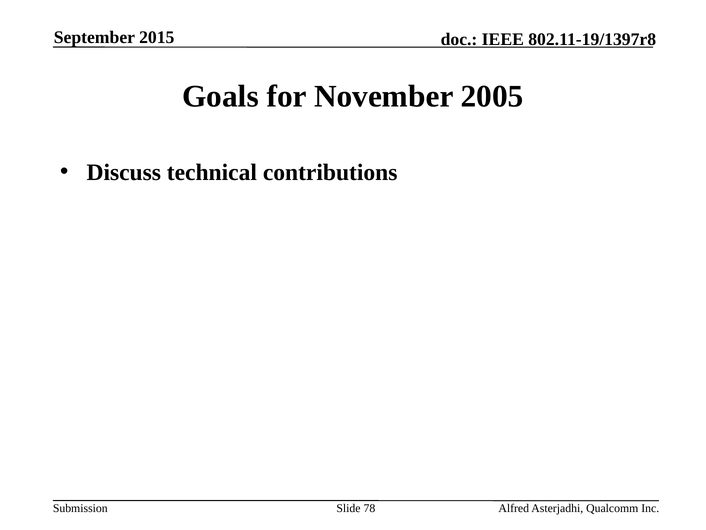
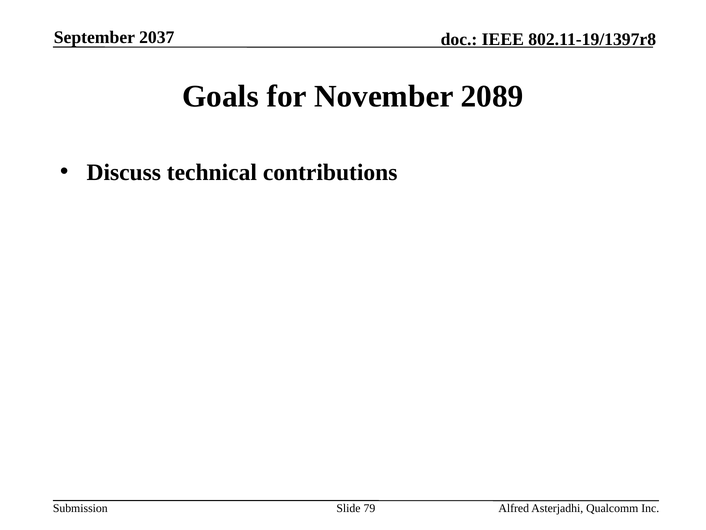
2015: 2015 -> 2037
2005: 2005 -> 2089
78: 78 -> 79
